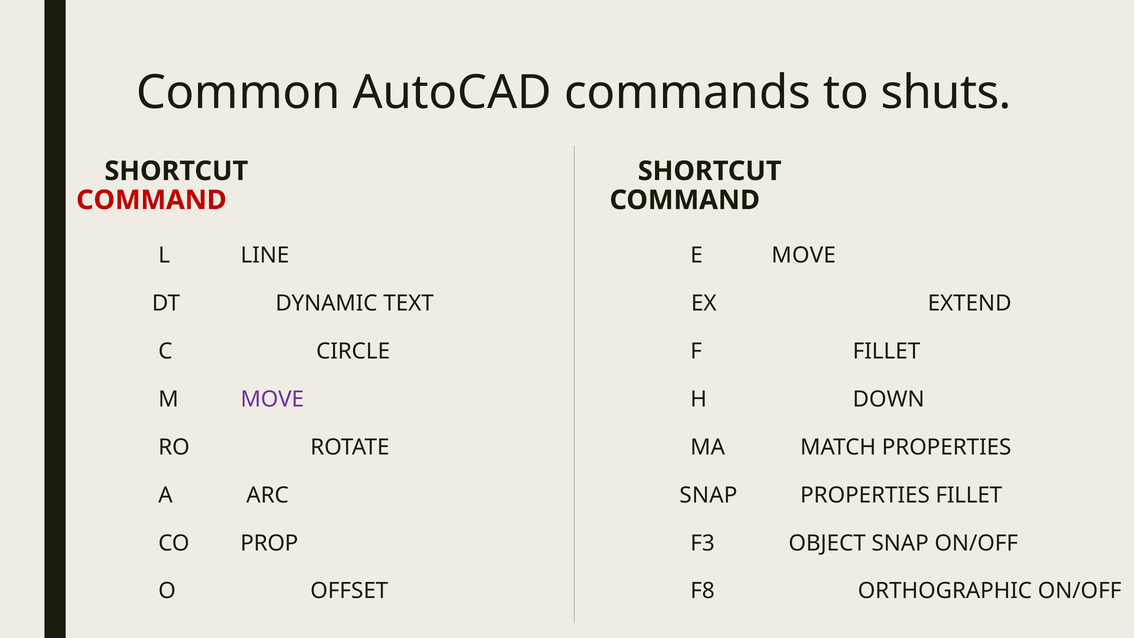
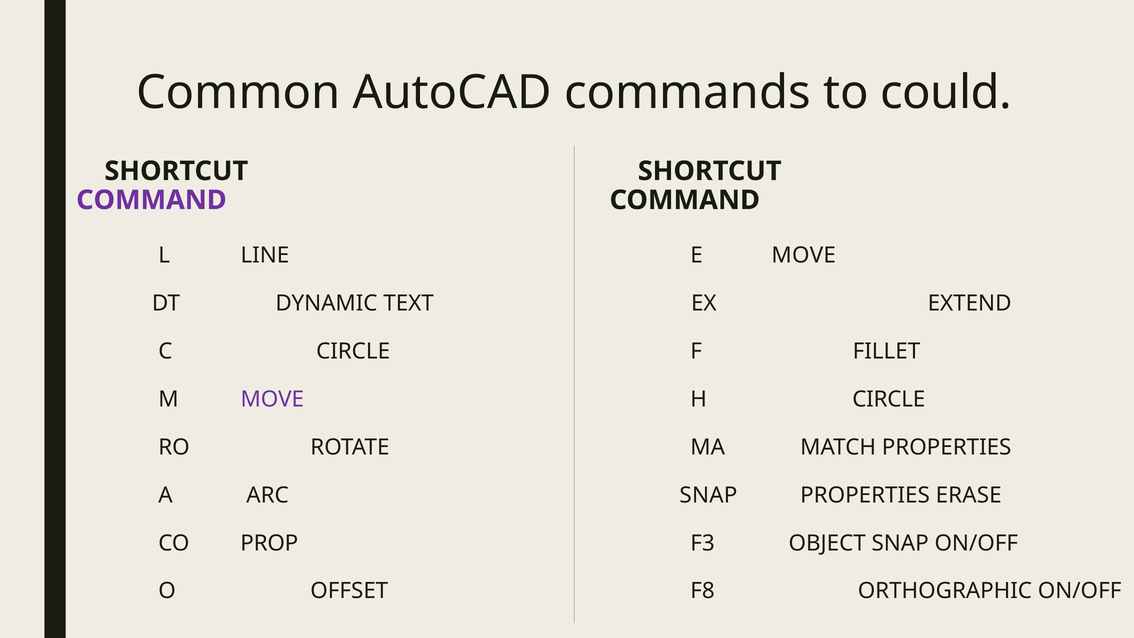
shuts: shuts -> could
COMMAND at (151, 200) colour: red -> purple
H DOWN: DOWN -> CIRCLE
PROPERTIES FILLET: FILLET -> ERASE
